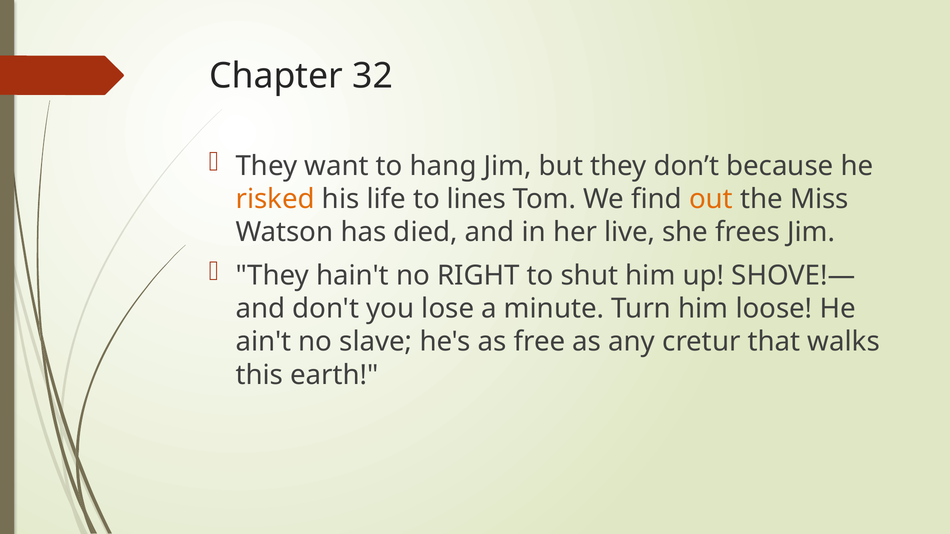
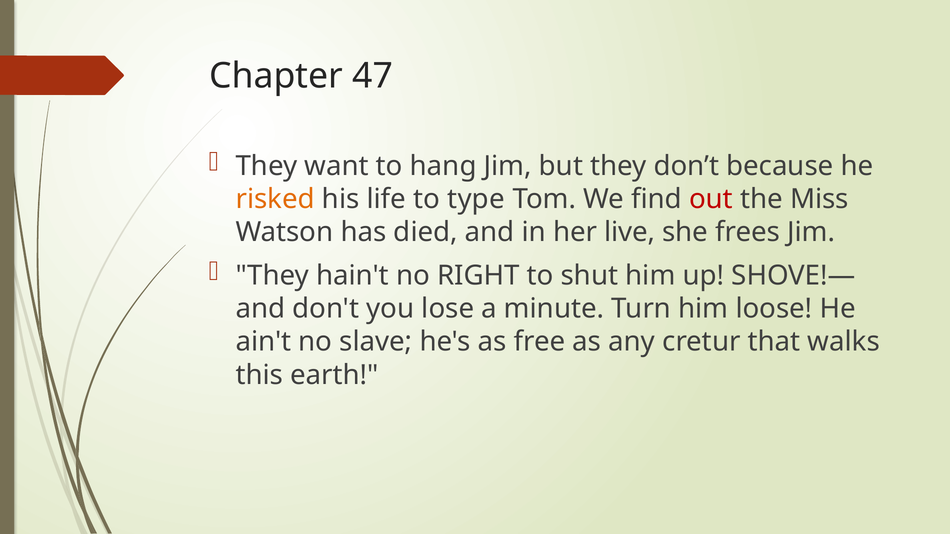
32: 32 -> 47
lines: lines -> type
out colour: orange -> red
